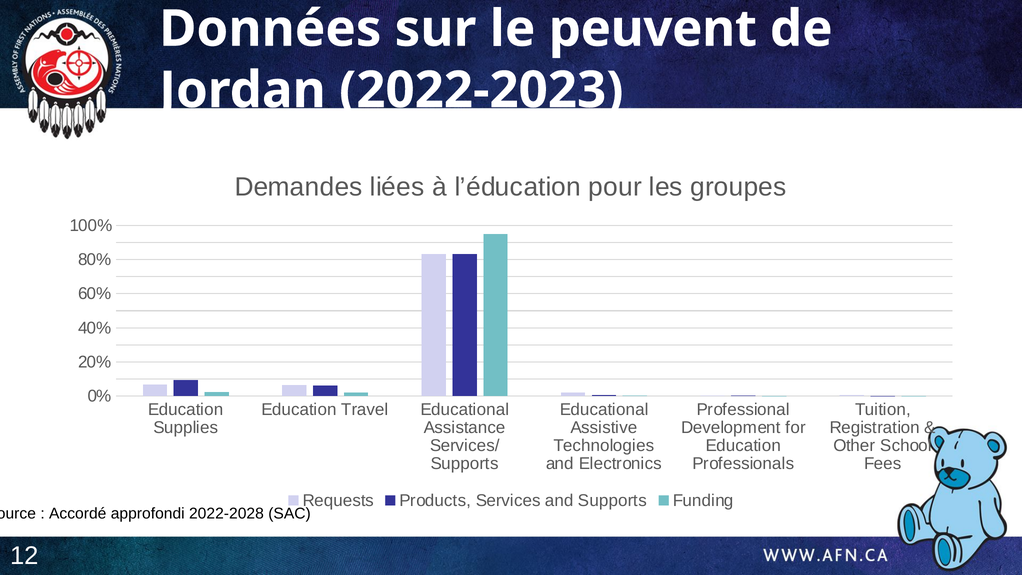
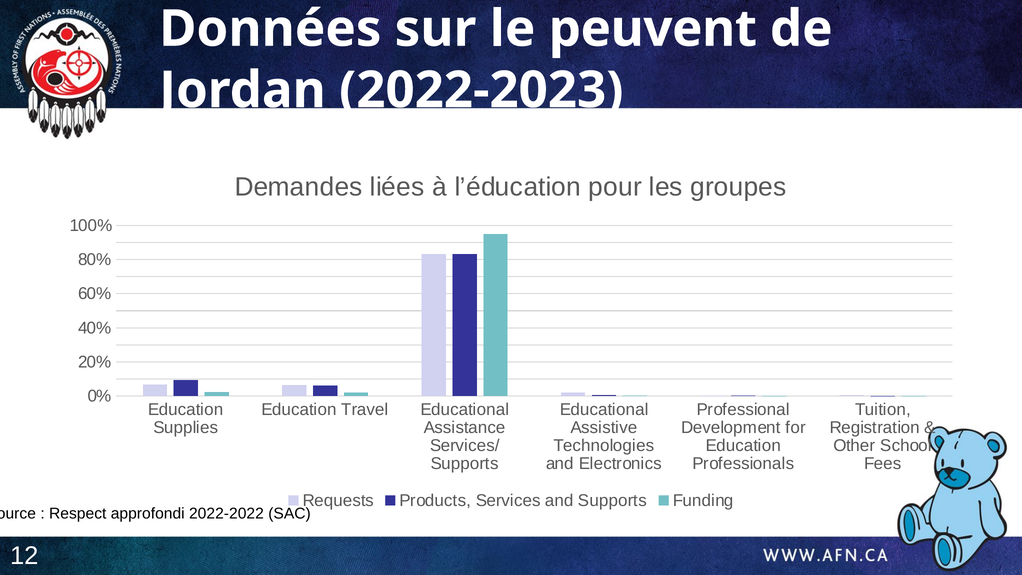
Accordé: Accordé -> Respect
2022-2028: 2022-2028 -> 2022-2022
